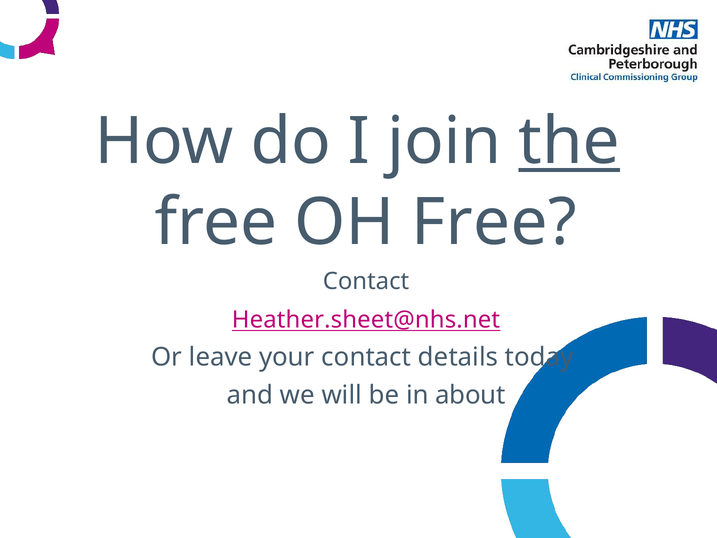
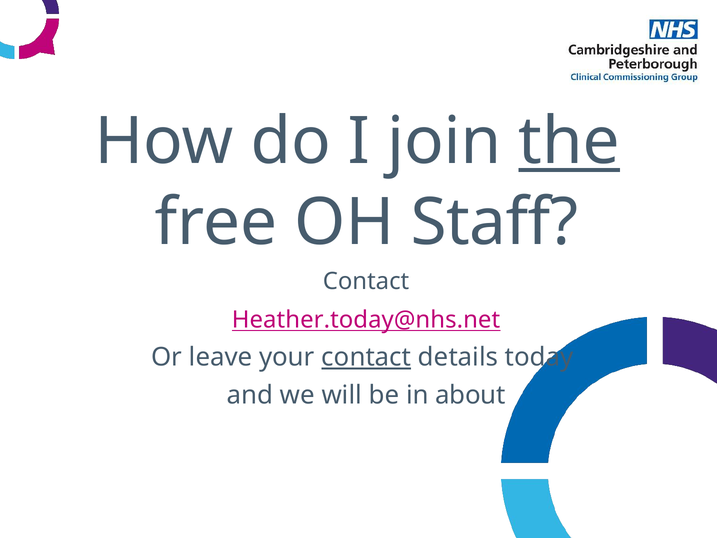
OH Free: Free -> Staff
Heather.sheet@nhs.net: Heather.sheet@nhs.net -> Heather.today@nhs.net
contact at (366, 357) underline: none -> present
